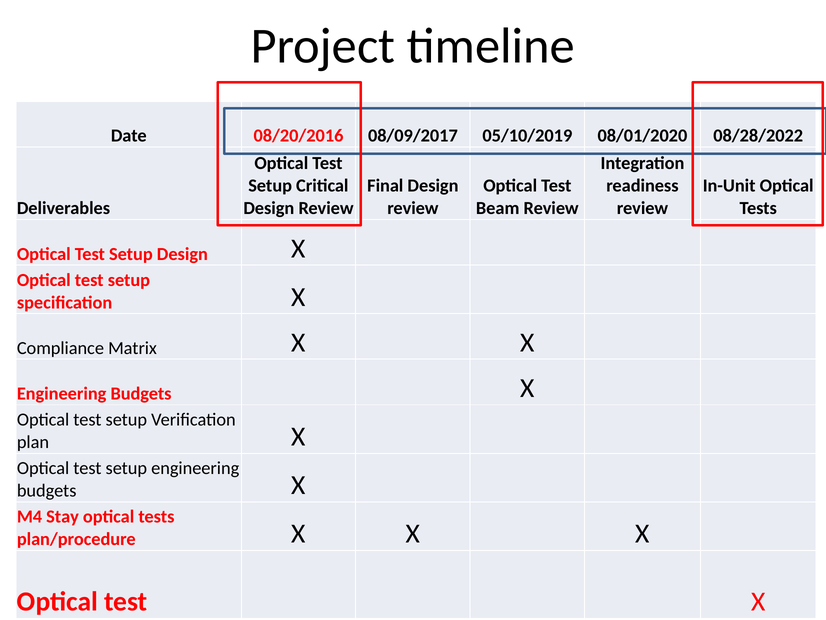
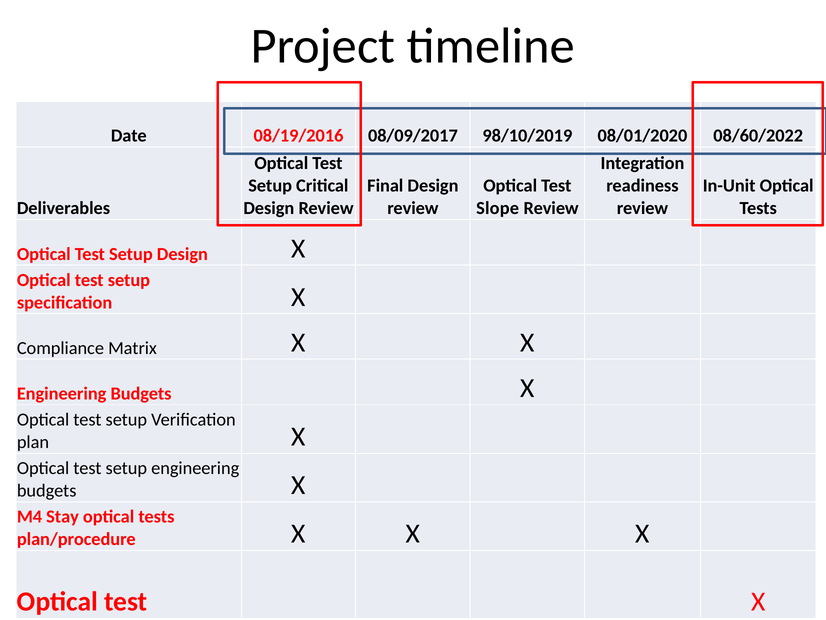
08/20/2016: 08/20/2016 -> 08/19/2016
05/10/2019: 05/10/2019 -> 98/10/2019
08/28/2022: 08/28/2022 -> 08/60/2022
Beam: Beam -> Slope
